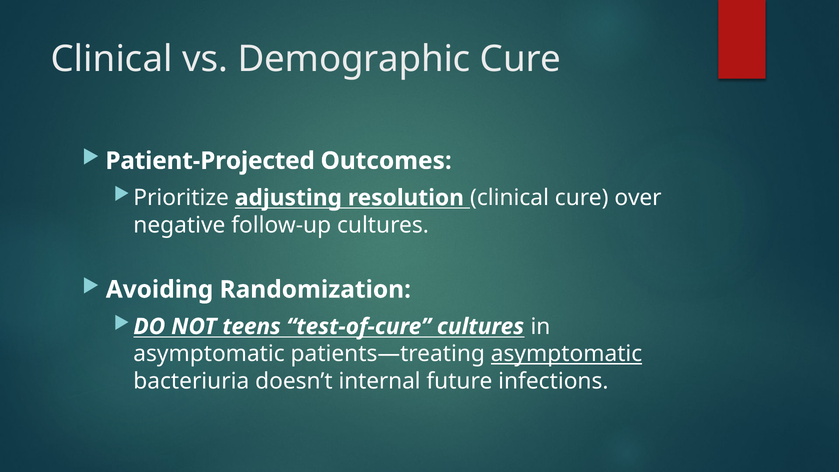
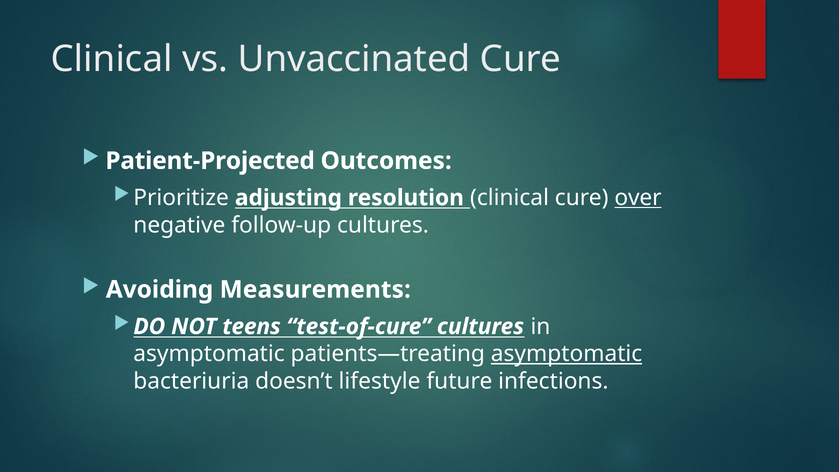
Demographic: Demographic -> Unvaccinated
over underline: none -> present
Randomization: Randomization -> Measurements
internal: internal -> lifestyle
